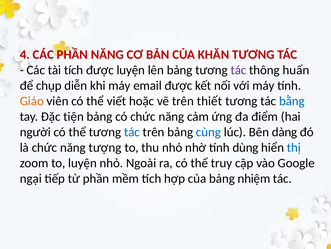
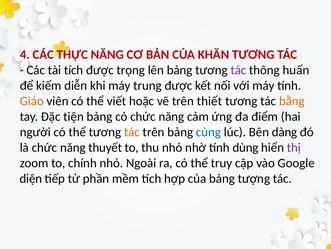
CÁC PHẦN: PHẦN -> THỰC
được luyện: luyện -> trọng
chụp: chụp -> kiếm
email: email -> trung
bằng colour: blue -> orange
tác at (132, 132) colour: blue -> orange
tượng: tượng -> thuyết
thị colour: blue -> purple
to luyện: luyện -> chính
ngại: ngại -> diện
nhiệm: nhiệm -> tượng
